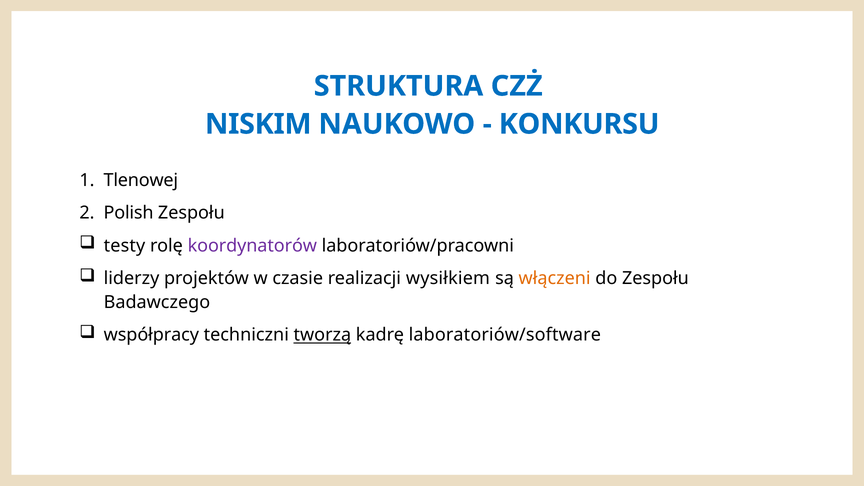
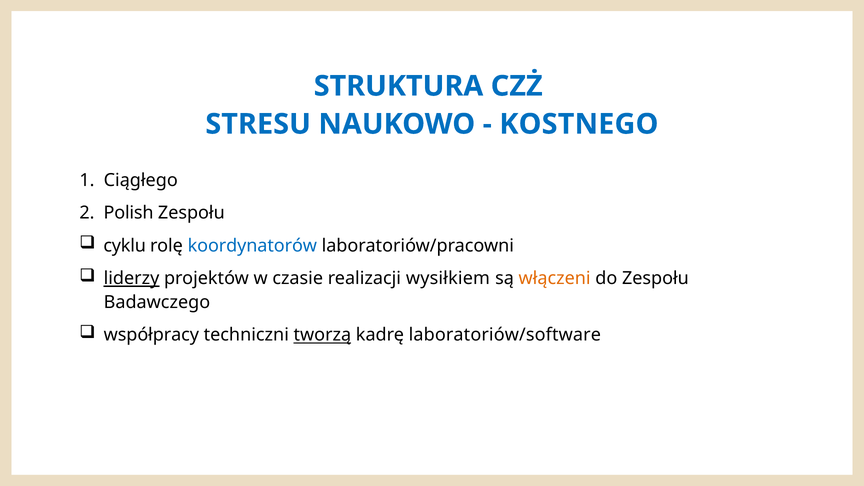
NISKIM: NISKIM -> STRESU
KONKURSU: KONKURSU -> KOSTNEGO
Tlenowej: Tlenowej -> Ciągłego
testy: testy -> cyklu
koordynatorów colour: purple -> blue
liderzy underline: none -> present
